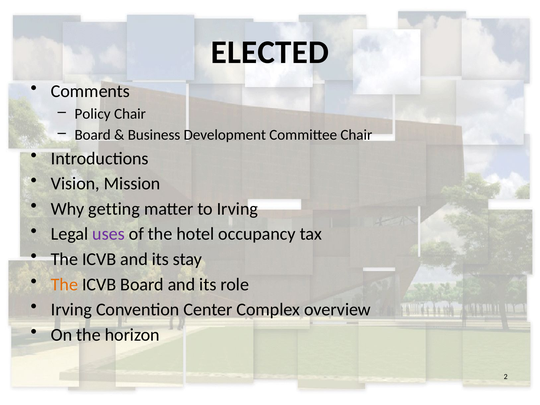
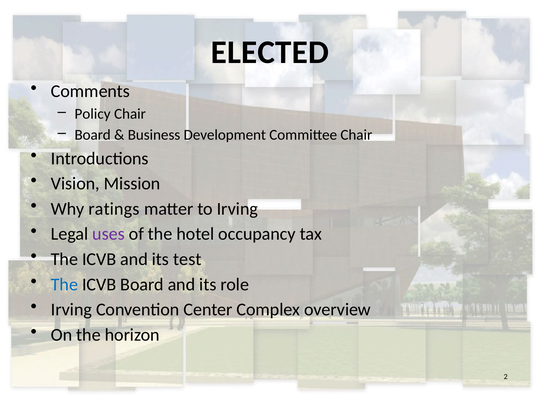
getting: getting -> ratings
stay: stay -> test
The at (64, 284) colour: orange -> blue
